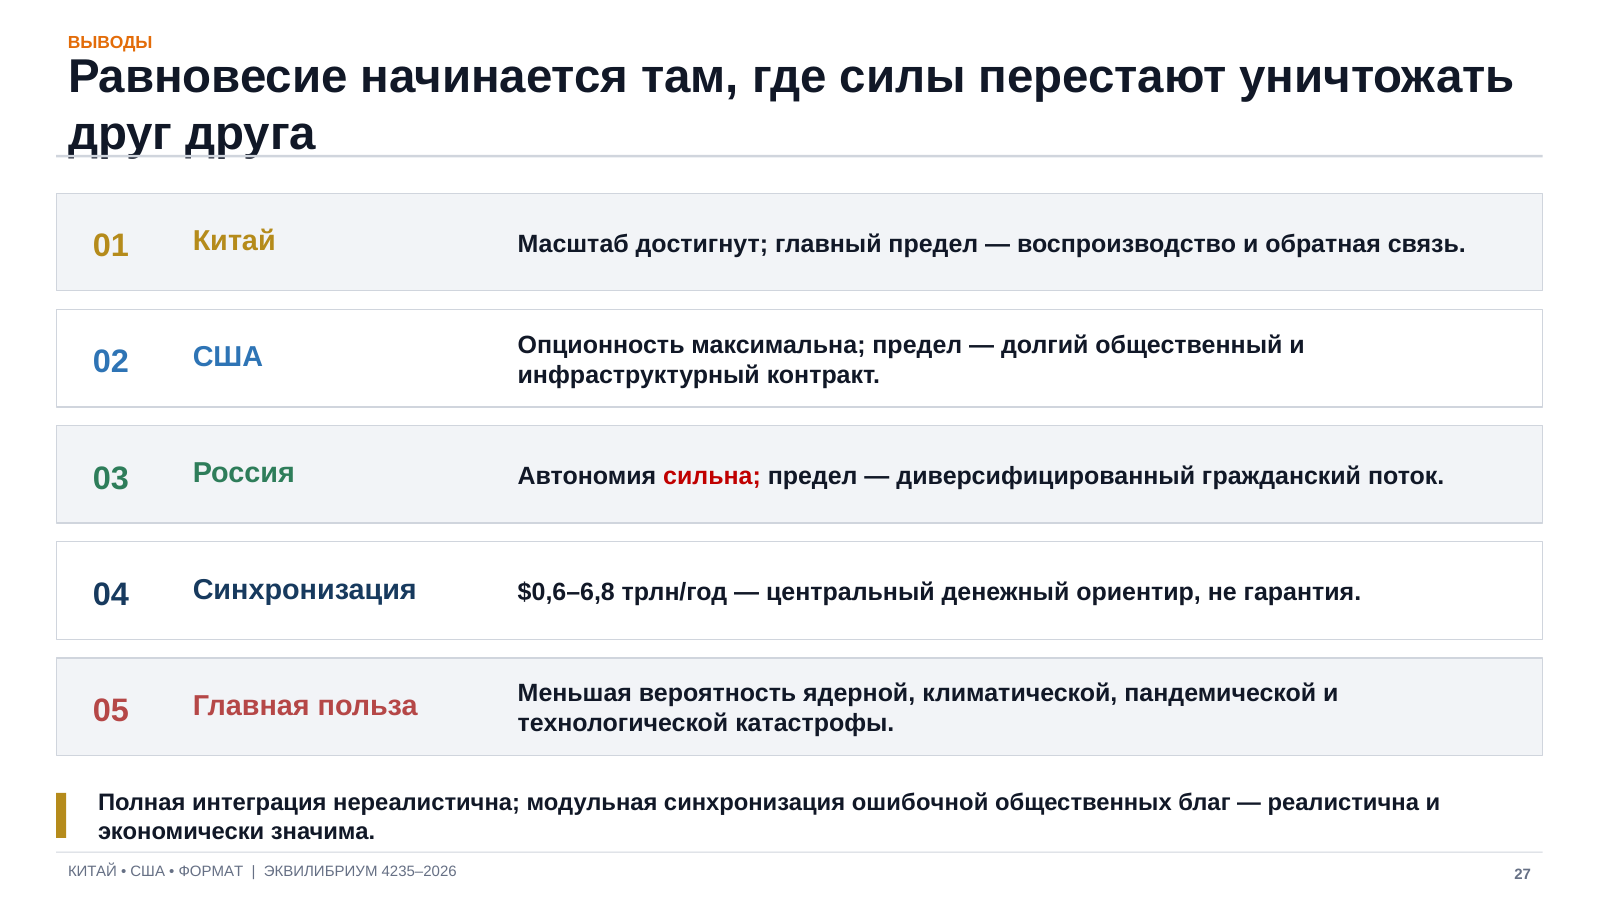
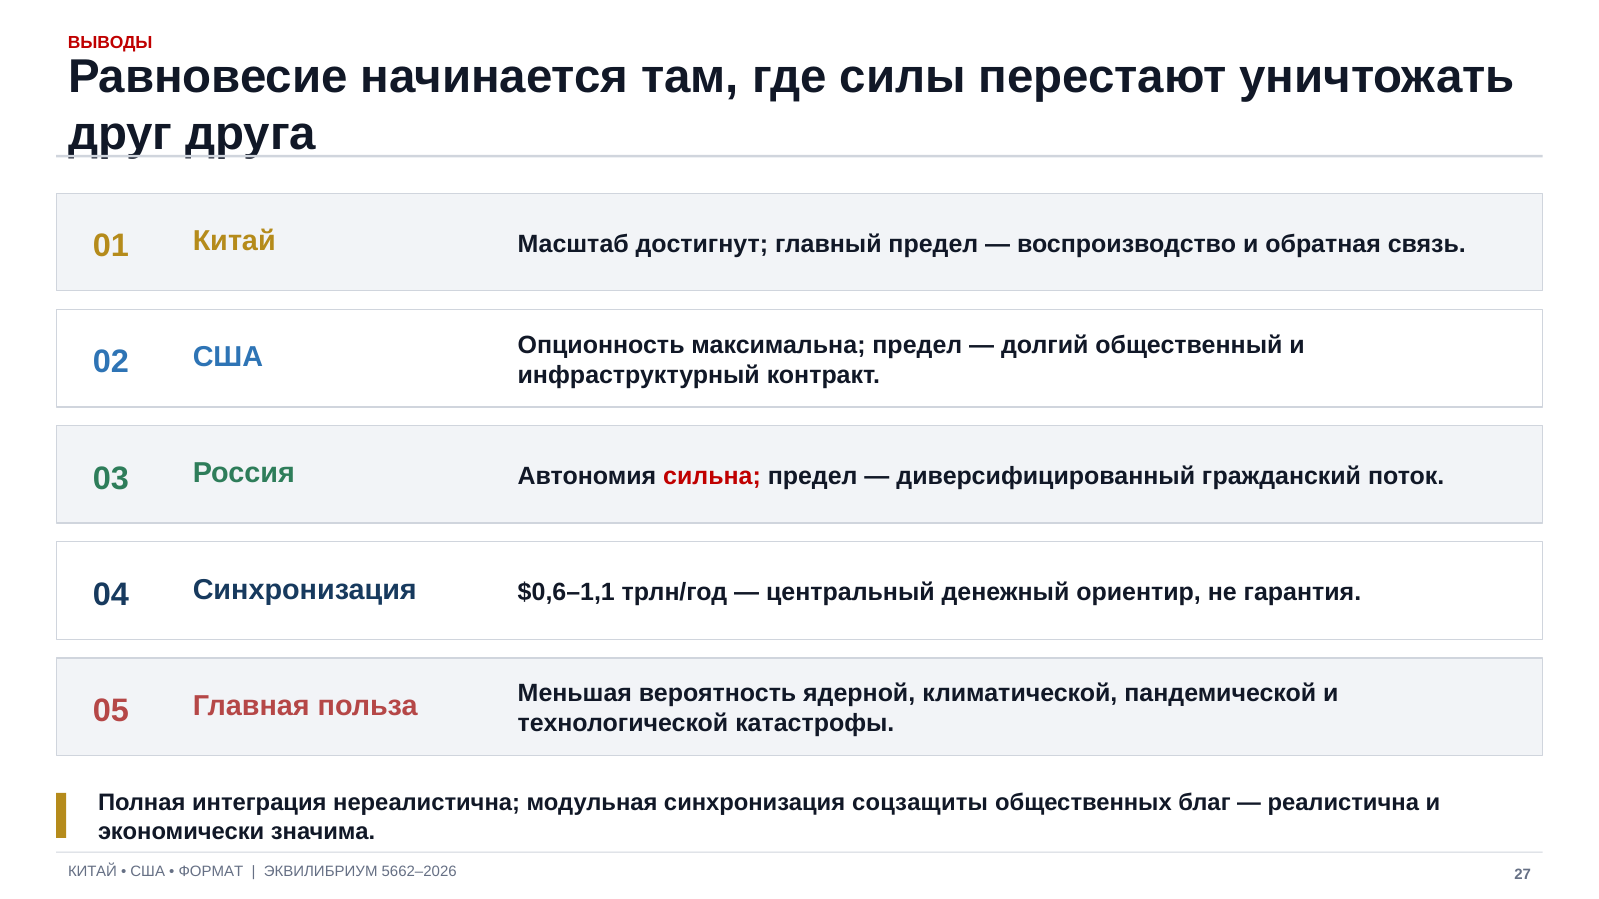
ВЫВОДЫ colour: orange -> red
$0,6–6,8: $0,6–6,8 -> $0,6–1,1
ошибочной: ошибочной -> соцзащиты
4235–2026: 4235–2026 -> 5662–2026
